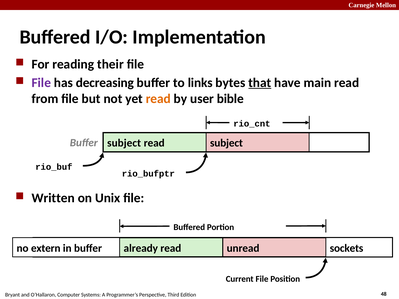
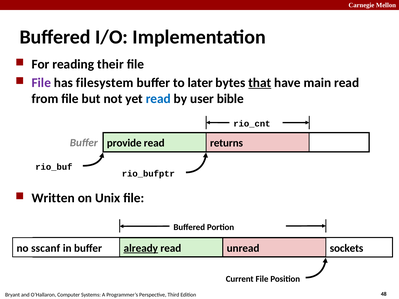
decreasing: decreasing -> filesystem
links: links -> later
read at (158, 99) colour: orange -> blue
subject at (124, 143): subject -> provide
subject at (226, 143): subject -> returns
extern: extern -> sscanf
already underline: none -> present
